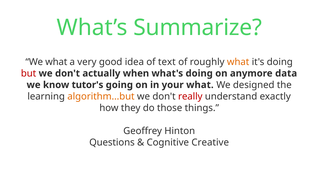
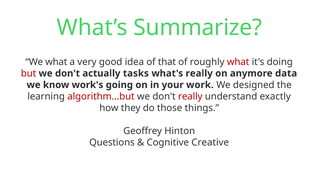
text: text -> that
what at (238, 62) colour: orange -> red
when: when -> tasks
what's doing: doing -> really
tutor's: tutor's -> work's
your what: what -> work
algorithm...but colour: orange -> red
